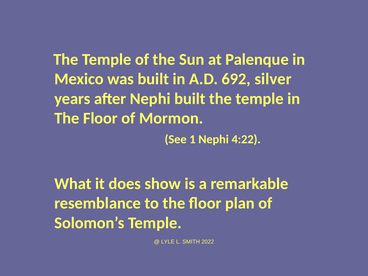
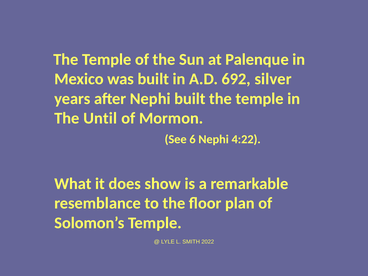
Floor at (100, 118): Floor -> Until
1: 1 -> 6
